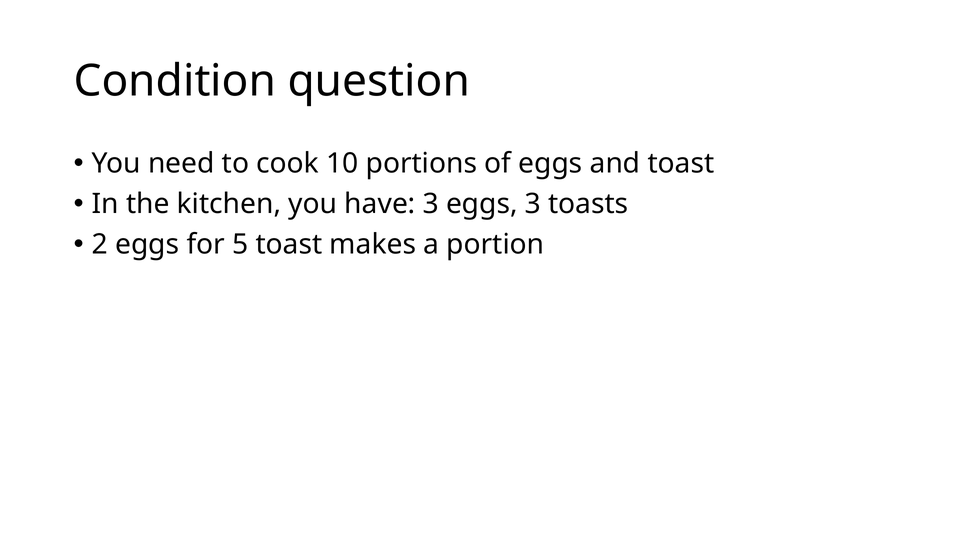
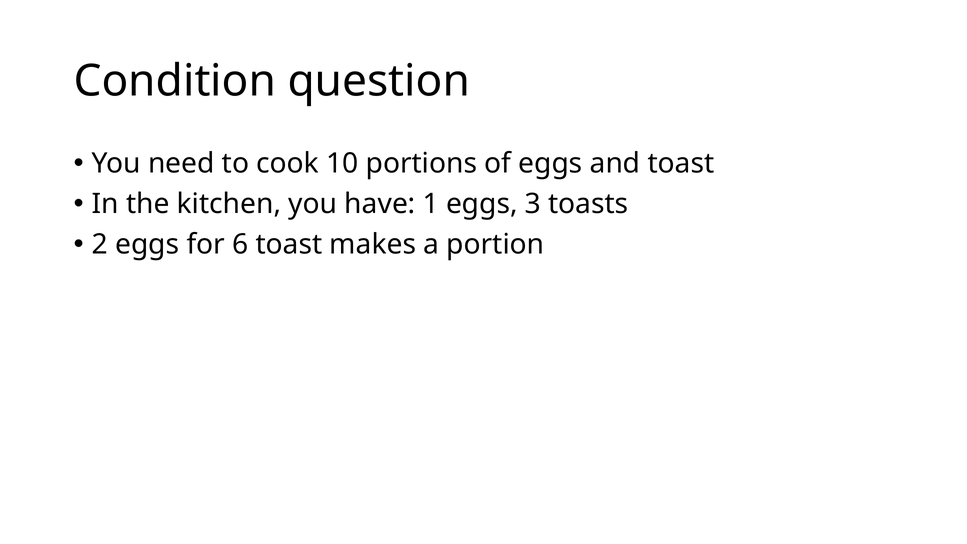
have 3: 3 -> 1
5: 5 -> 6
